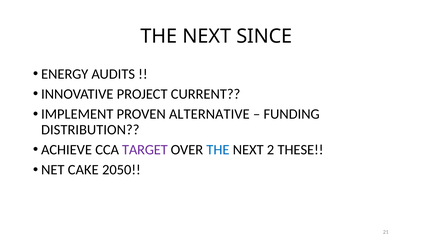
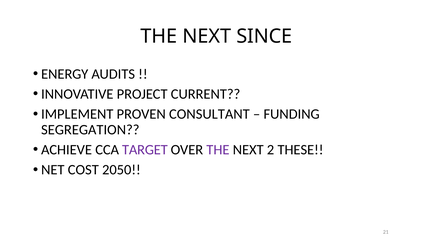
ALTERNATIVE: ALTERNATIVE -> CONSULTANT
DISTRIBUTION: DISTRIBUTION -> SEGREGATION
THE at (218, 150) colour: blue -> purple
CAKE: CAKE -> COST
